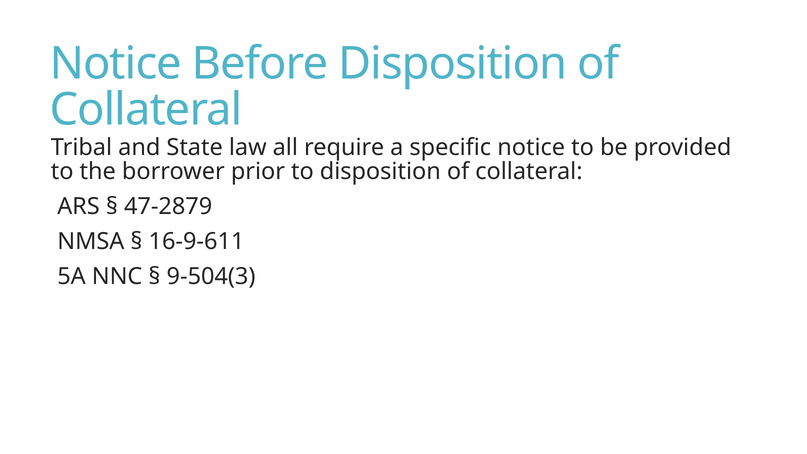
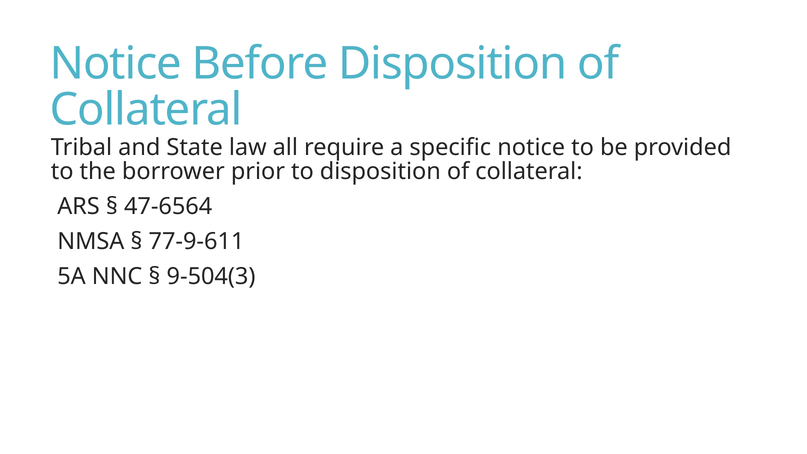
47-2879: 47-2879 -> 47-6564
16-9-611: 16-9-611 -> 77-9-611
